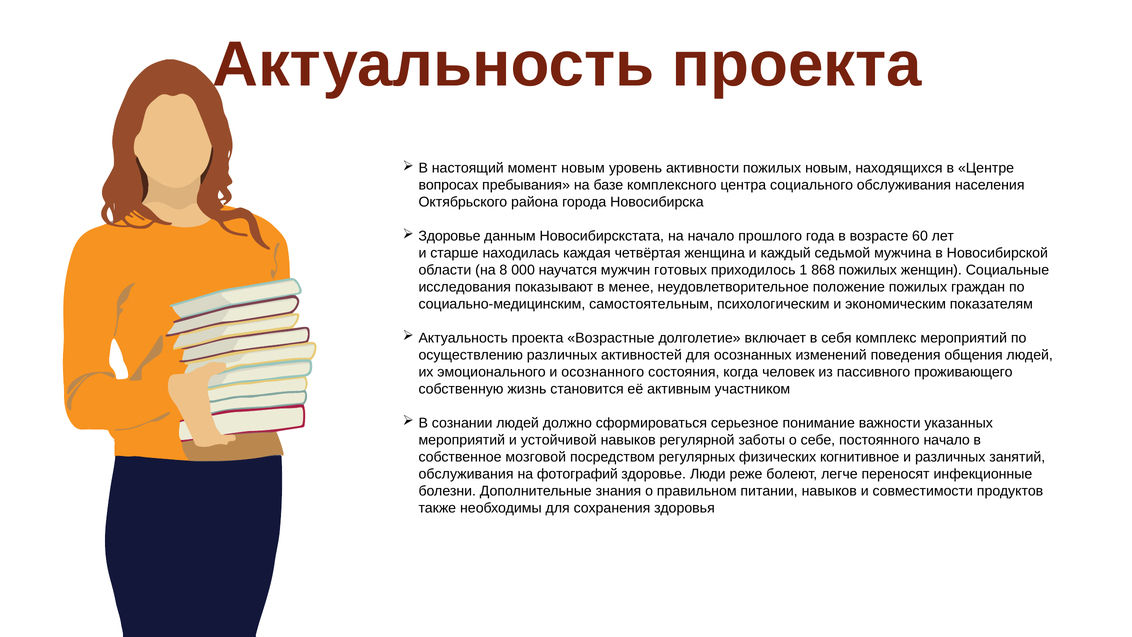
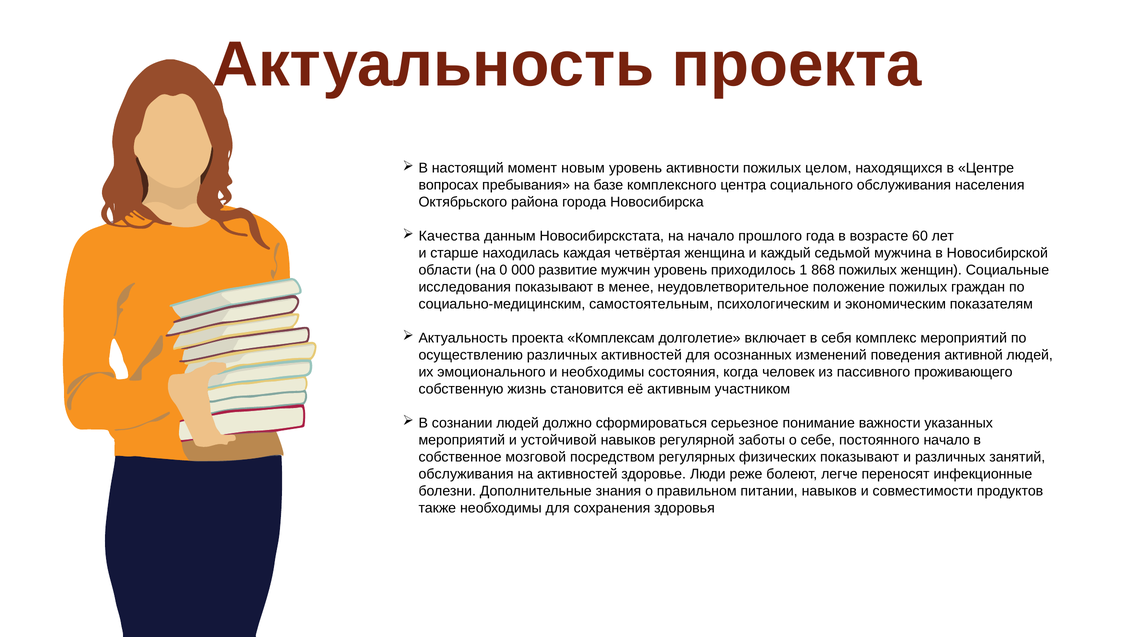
пожилых новым: новым -> целом
Здоровье at (449, 236): Здоровье -> Качества
8: 8 -> 0
научатся: научатся -> развитие
мужчин готовых: готовых -> уровень
Возрастные: Возрастные -> Комплексам
общения: общения -> активной
и осознанного: осознанного -> необходимы
физических когнитивное: когнитивное -> показывают
на фотографий: фотографий -> активностей
